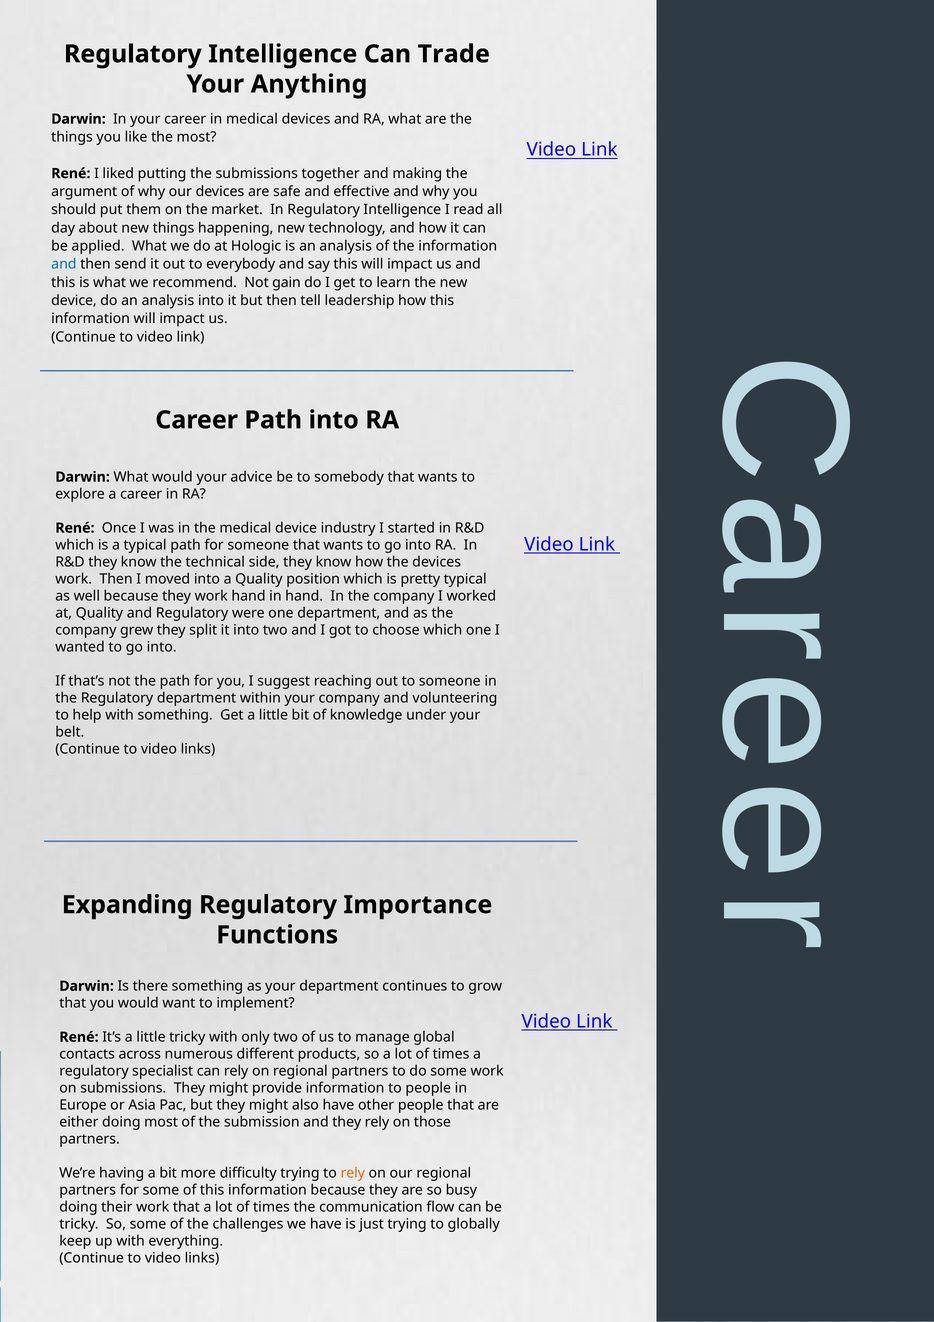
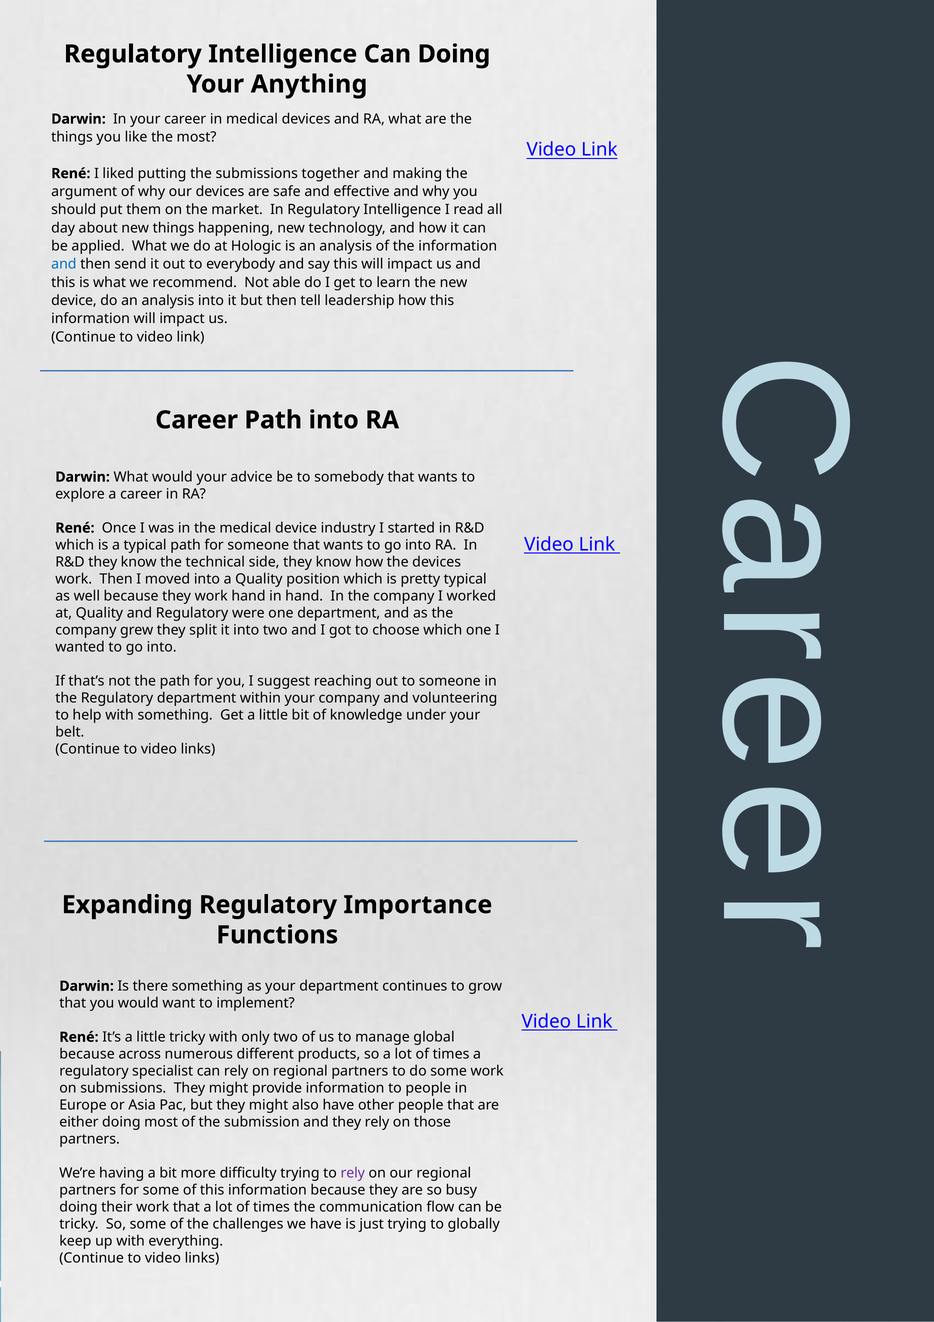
Can Trade: Trade -> Doing
gain: gain -> able
contacts at (87, 1054): contacts -> because
rely at (353, 1173) colour: orange -> purple
